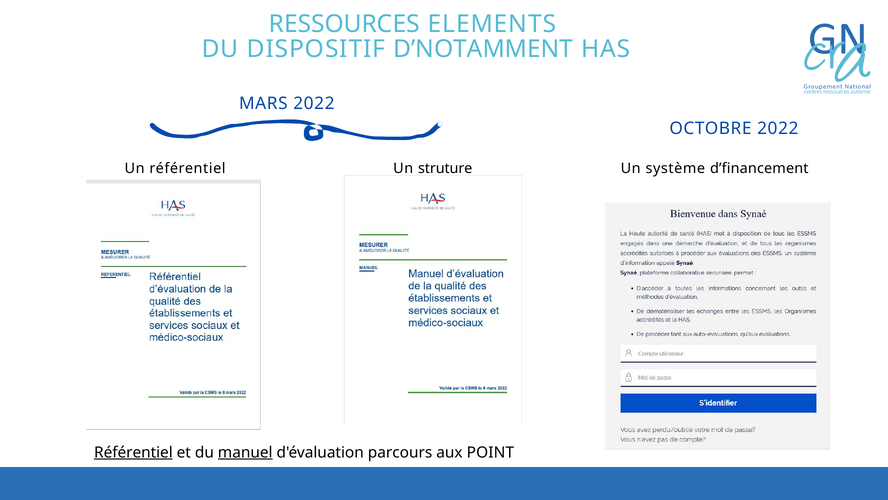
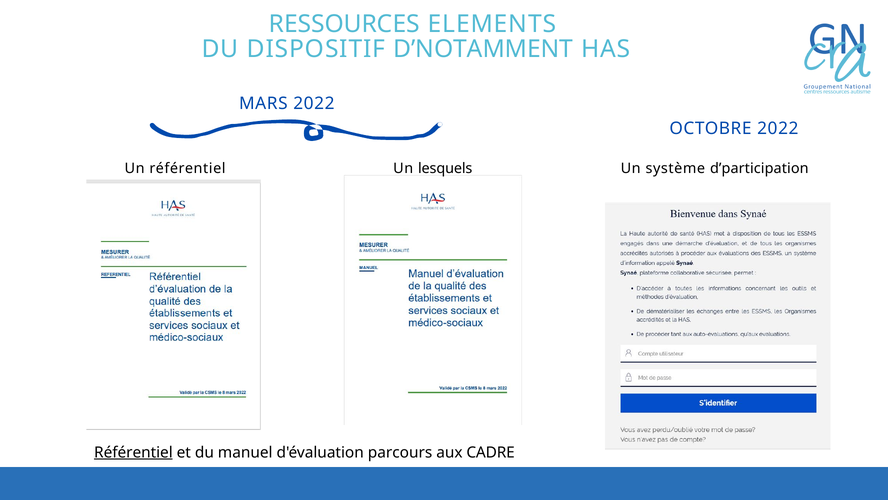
struture: struture -> lesquels
d’financement: d’financement -> d’participation
manuel underline: present -> none
POINT: POINT -> CADRE
